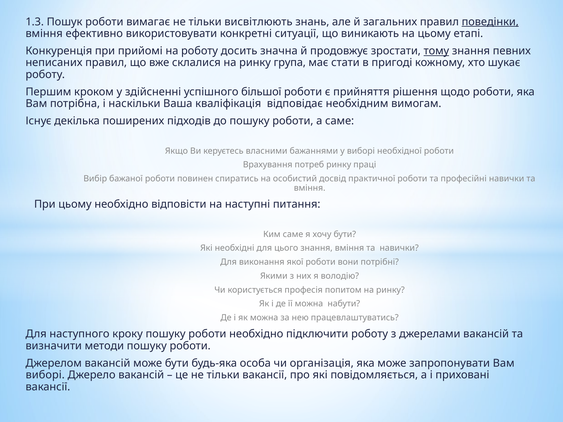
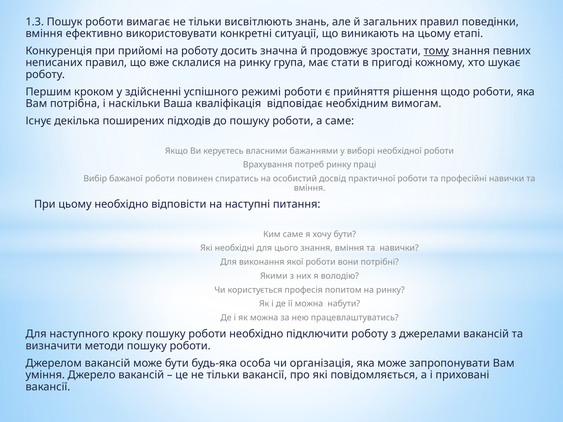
поведінки underline: present -> none
більшої: більшої -> режимі
виборі at (45, 375): виборі -> уміння
